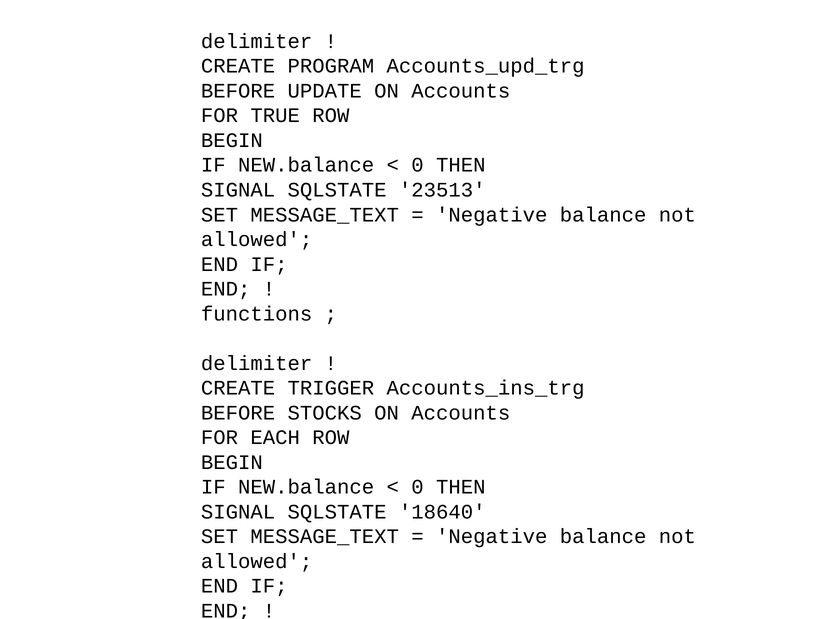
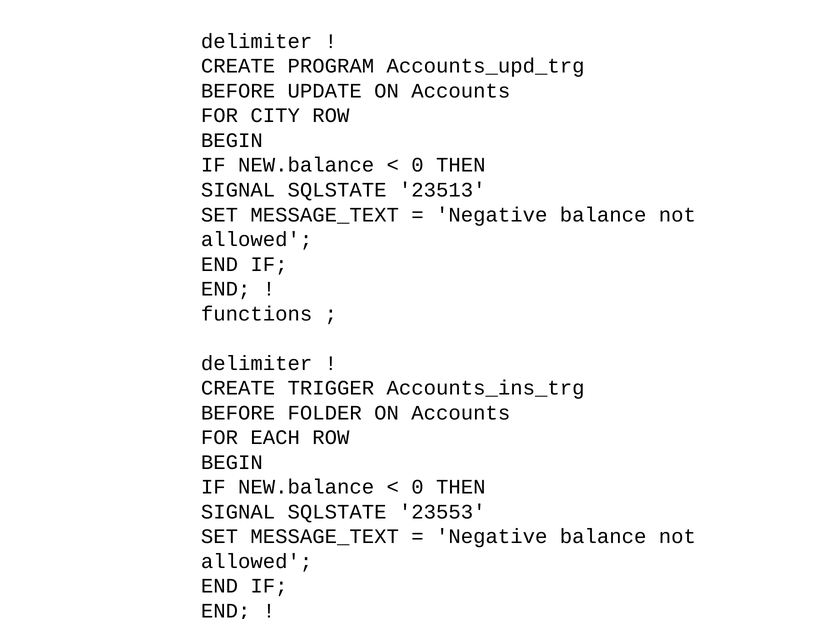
TRUE: TRUE -> CITY
STOCKS: STOCKS -> FOLDER
18640: 18640 -> 23553
